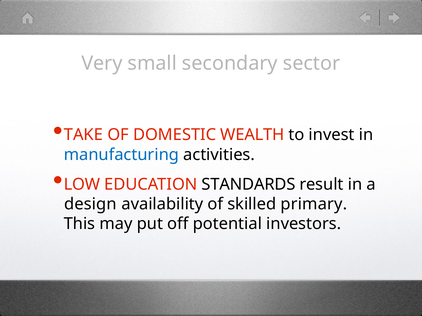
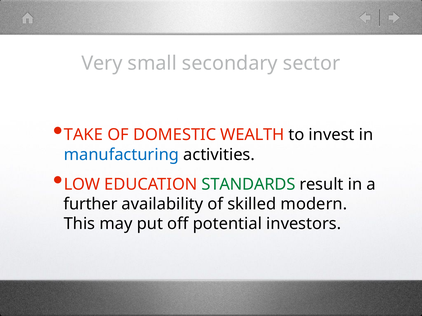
STANDARDS colour: black -> green
design: design -> further
primary: primary -> modern
